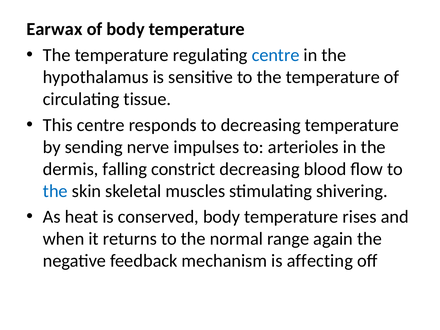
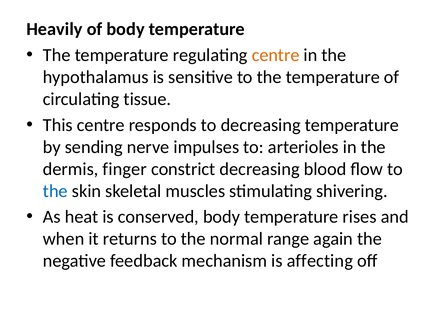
Earwax: Earwax -> Heavily
centre at (276, 55) colour: blue -> orange
falling: falling -> finger
